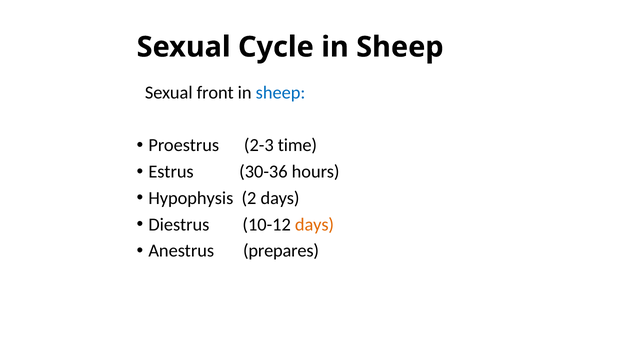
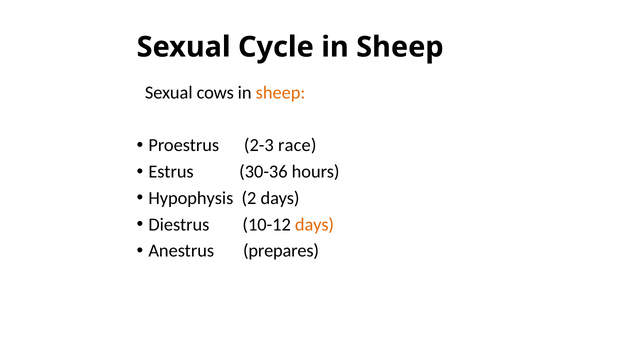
front: front -> cows
sheep at (281, 93) colour: blue -> orange
time: time -> race
